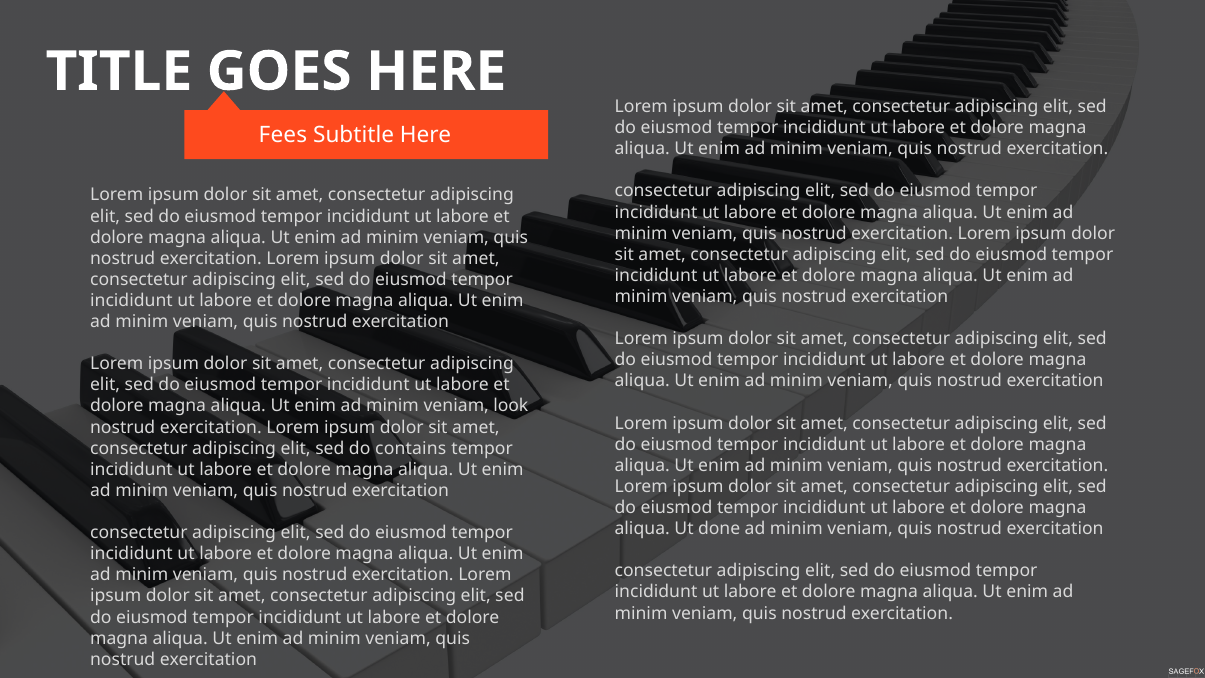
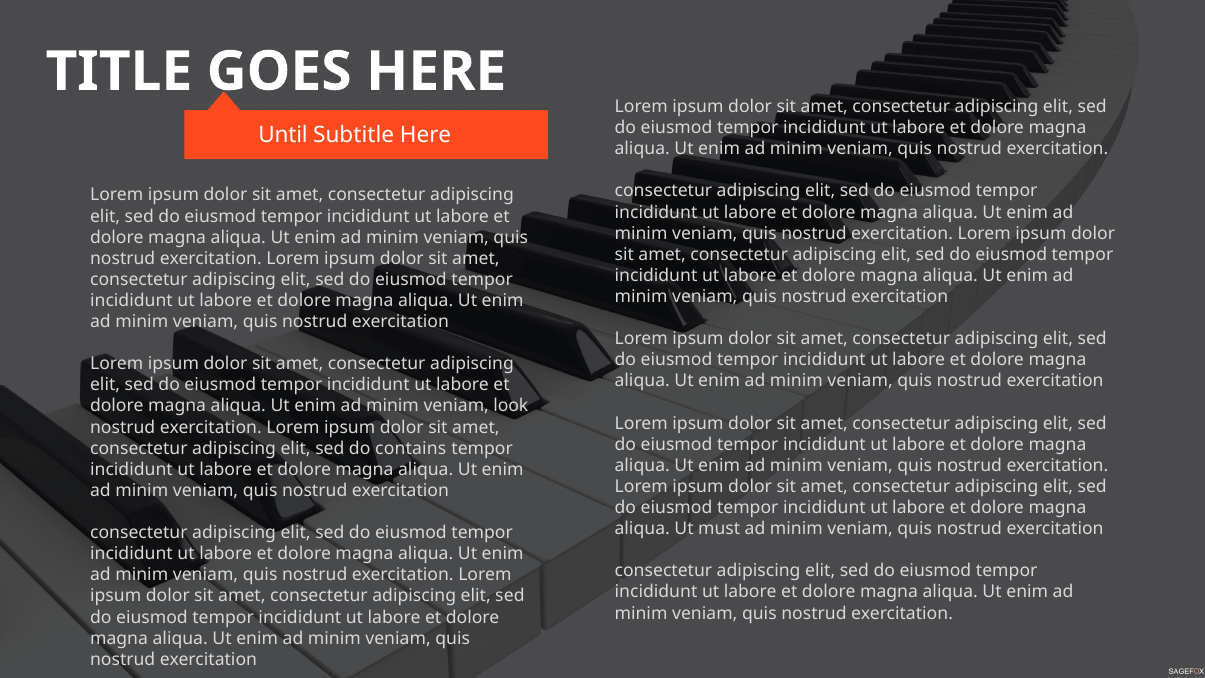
Fees: Fees -> Until
done: done -> must
